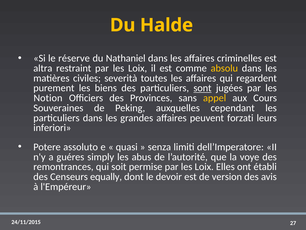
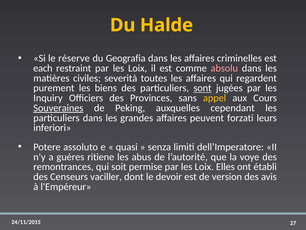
Nathaniel: Nathaniel -> Geografia
altra: altra -> each
absolu colour: yellow -> pink
Notion: Notion -> Inquiry
Souveraines underline: none -> present
simply: simply -> ritiene
equally: equally -> vaciller
